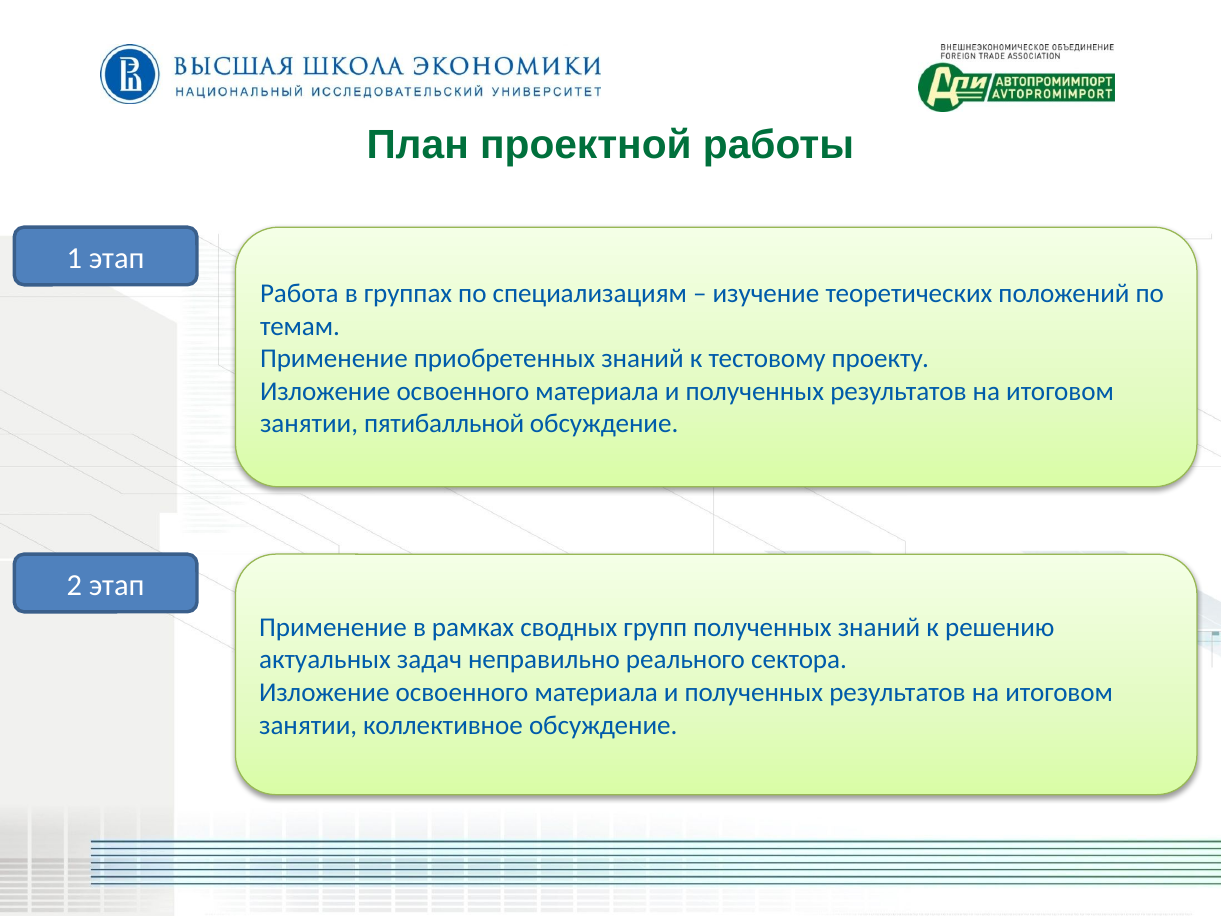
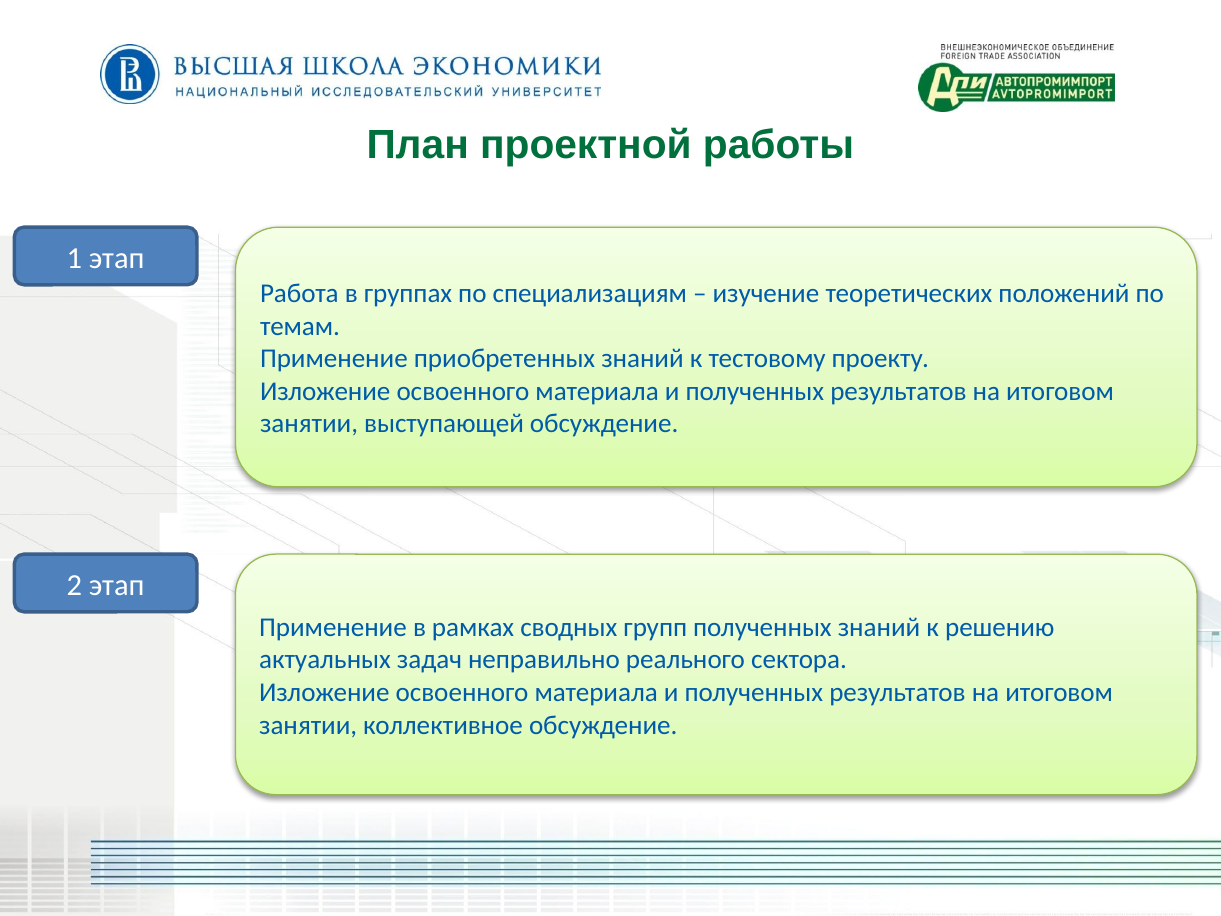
пятибалльной: пятибалльной -> выступающей
